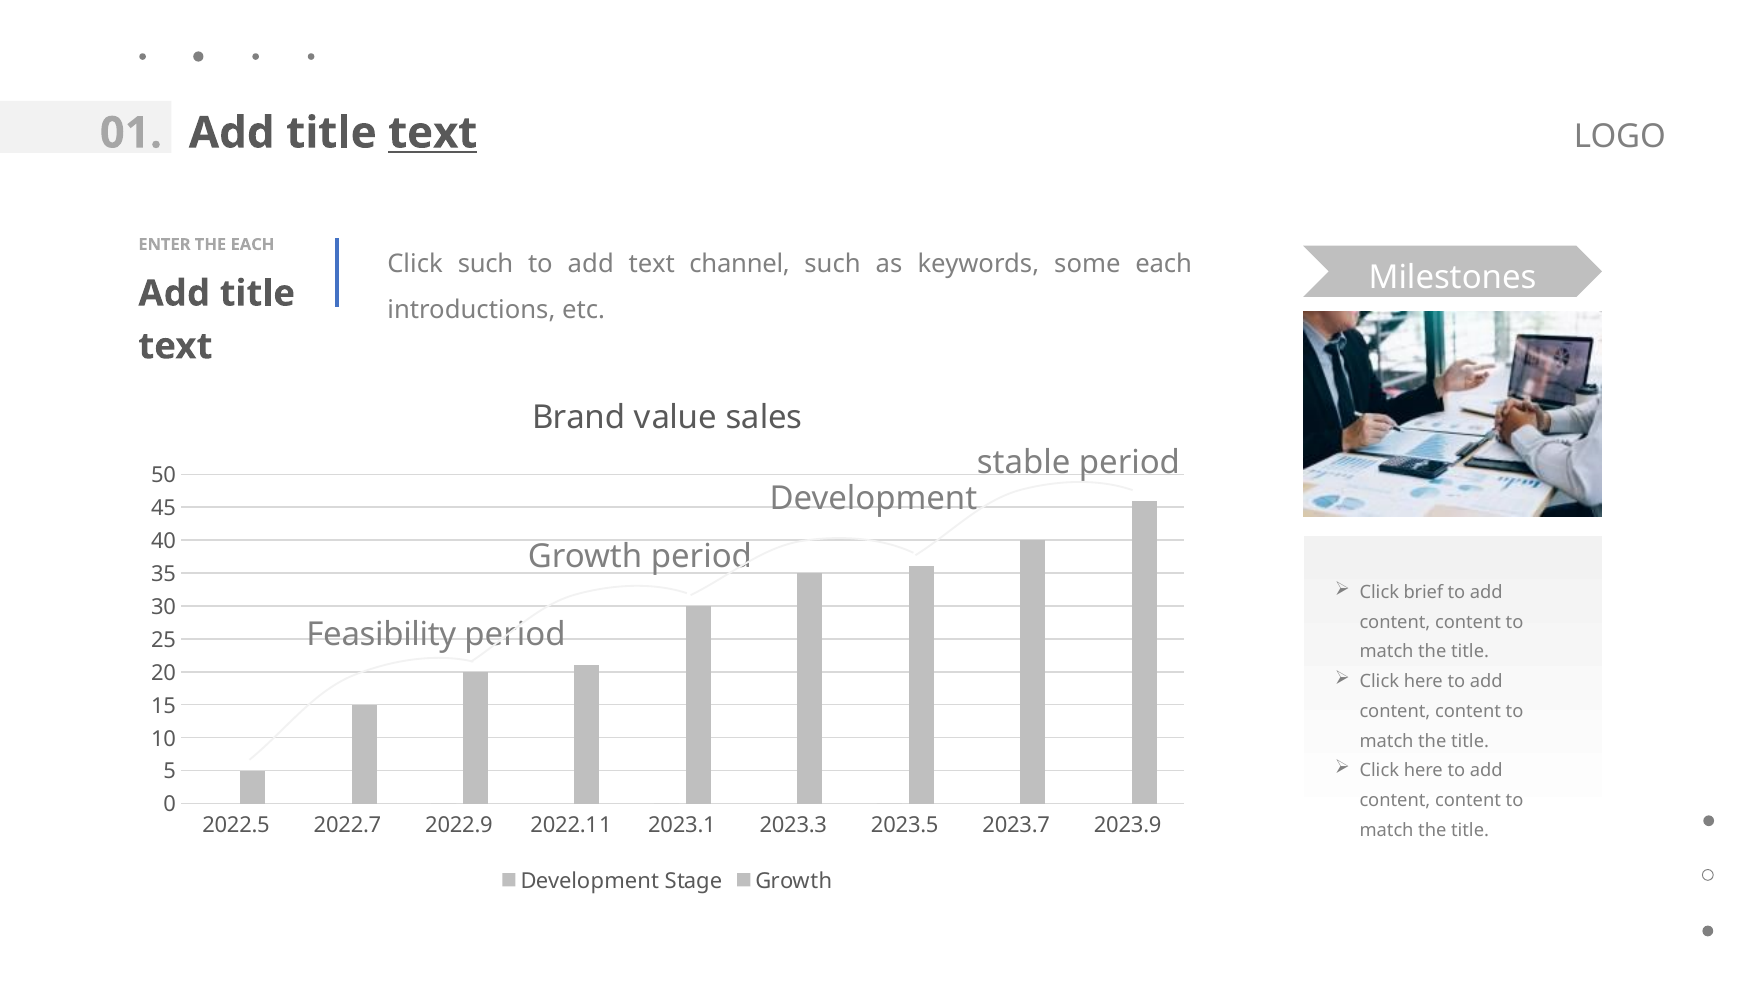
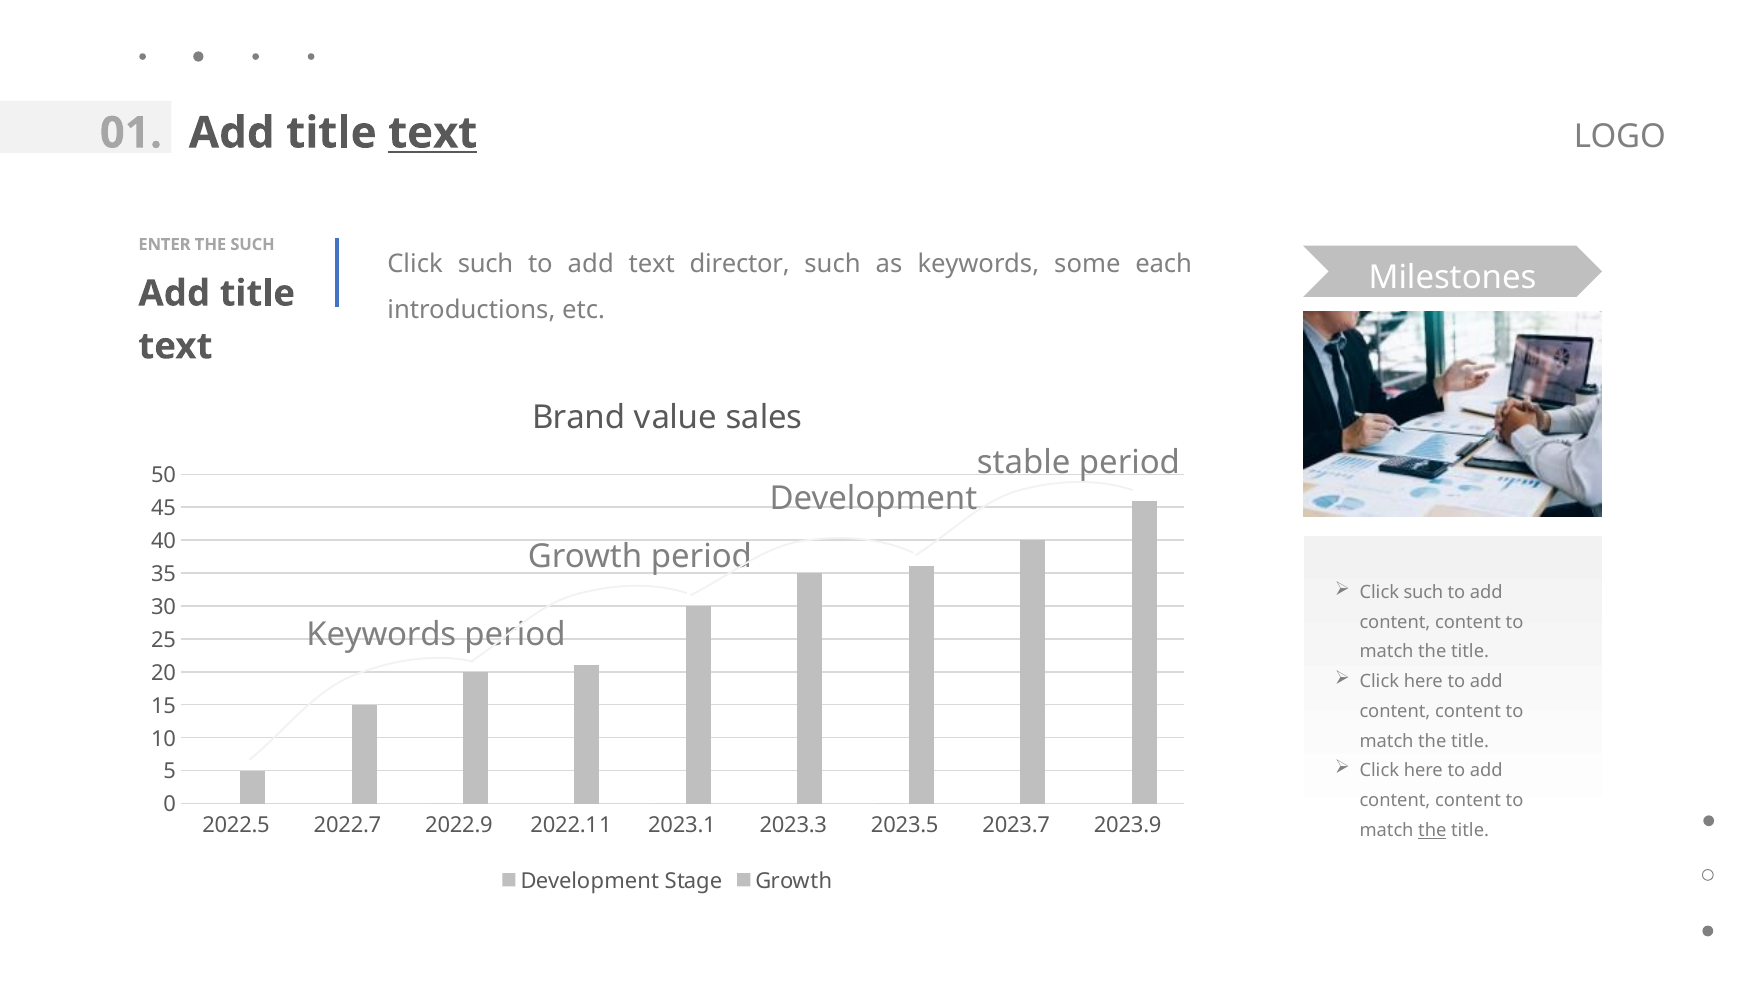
THE EACH: EACH -> SUCH
channel: channel -> director
brief at (1423, 592): brief -> such
Feasibility at (381, 634): Feasibility -> Keywords
the at (1432, 830) underline: none -> present
